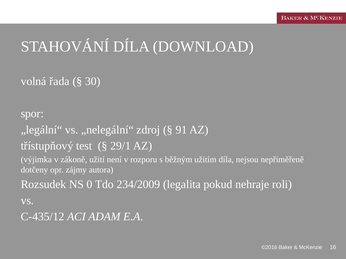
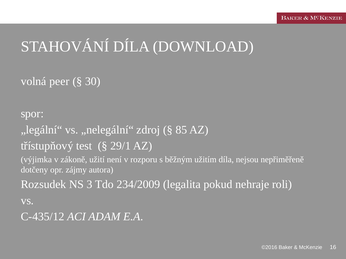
řada: řada -> peer
91: 91 -> 85
0: 0 -> 3
